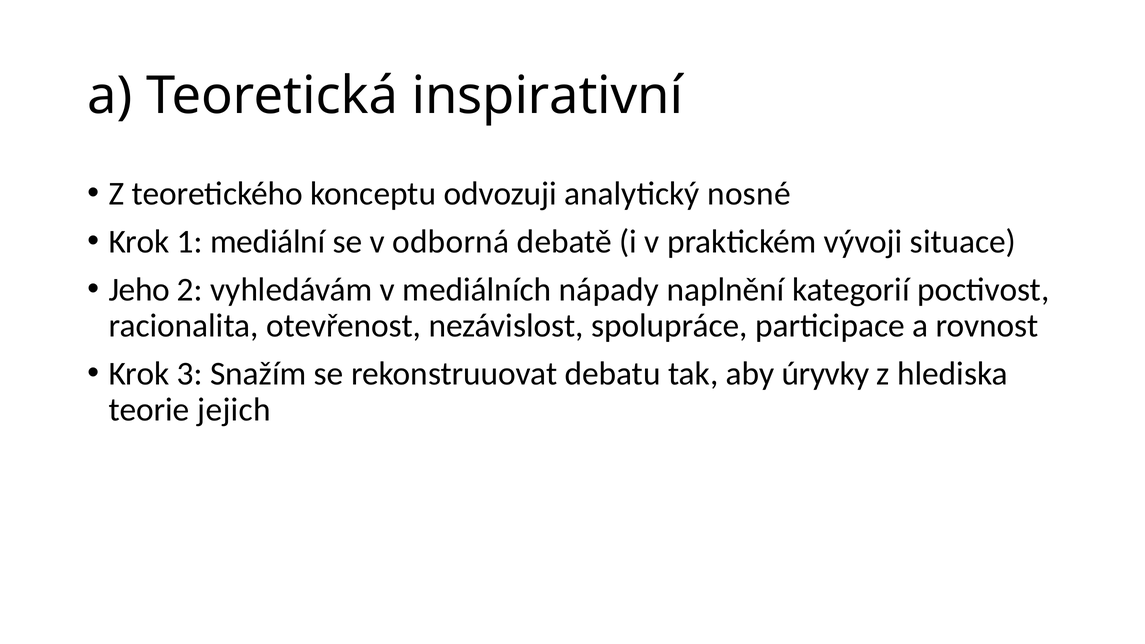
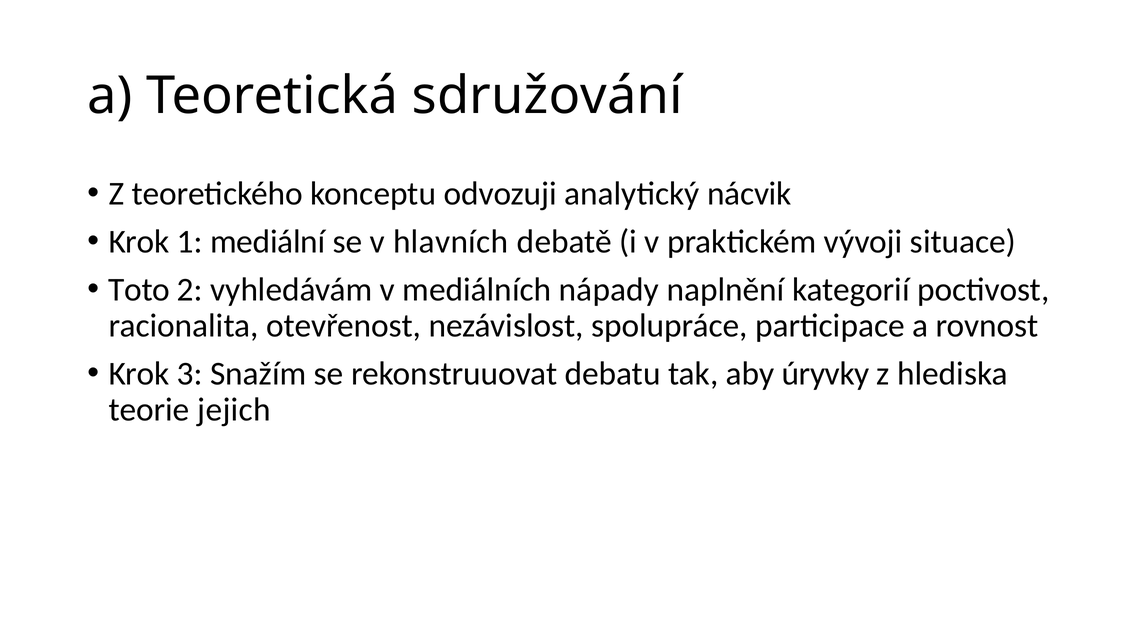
inspirativní: inspirativní -> sdružování
nosné: nosné -> nácvik
odborná: odborná -> hlavních
Jeho: Jeho -> Toto
